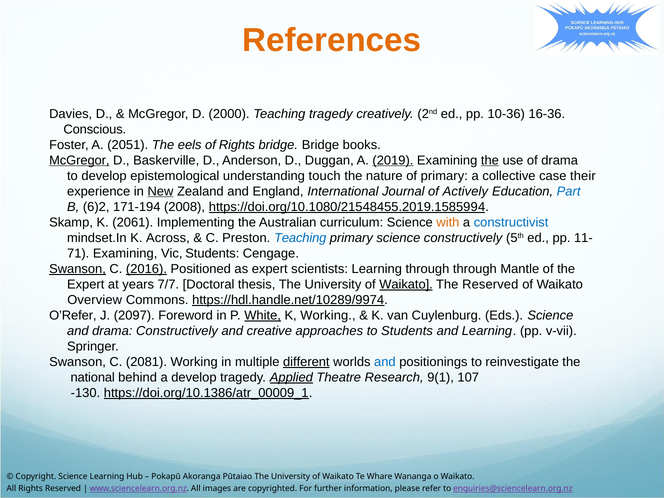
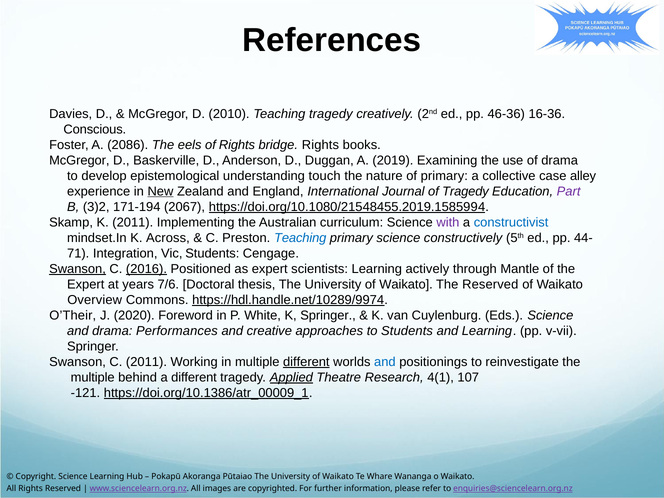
References colour: orange -> black
2000: 2000 -> 2010
10-36: 10-36 -> 46-36
2051: 2051 -> 2086
bridge Bridge: Bridge -> Rights
McGregor at (79, 160) underline: present -> none
2019 underline: present -> none
the at (490, 160) underline: present -> none
their: their -> alley
of Actively: Actively -> Tragedy
Part colour: blue -> purple
6)2: 6)2 -> 3)2
2008: 2008 -> 2067
K 2061: 2061 -> 2011
with colour: orange -> purple
11-: 11- -> 44-
71 Examining: Examining -> Integration
Learning through: through -> actively
7/7: 7/7 -> 7/6
Waikato at (406, 284) underline: present -> none
O’Refer: O’Refer -> O’Their
2097: 2097 -> 2020
White underline: present -> none
K Working: Working -> Springer
drama Constructively: Constructively -> Performances
C 2081: 2081 -> 2011
national at (93, 377): national -> multiple
a develop: develop -> different
9(1: 9(1 -> 4(1
-130: -130 -> -121
